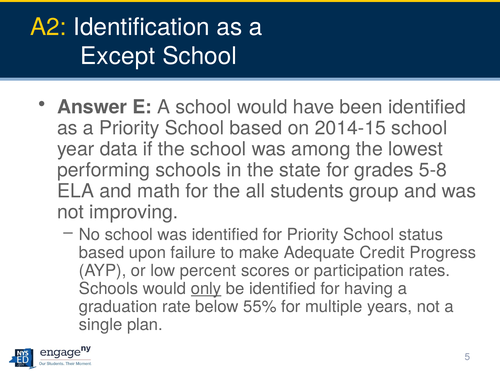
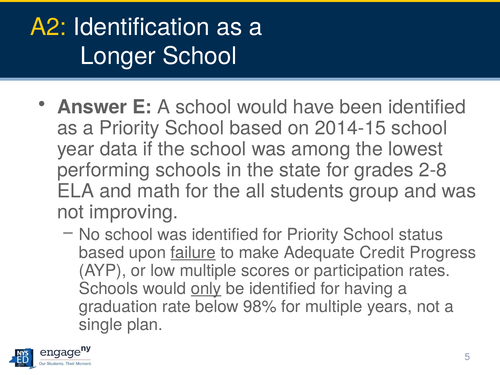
Except: Except -> Longer
5-8: 5-8 -> 2-8
failure underline: none -> present
low percent: percent -> multiple
55%: 55% -> 98%
